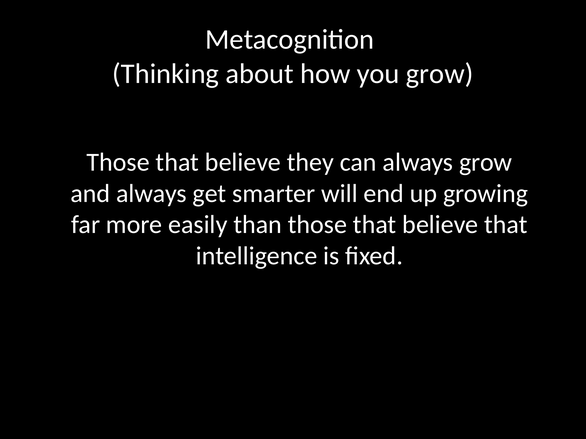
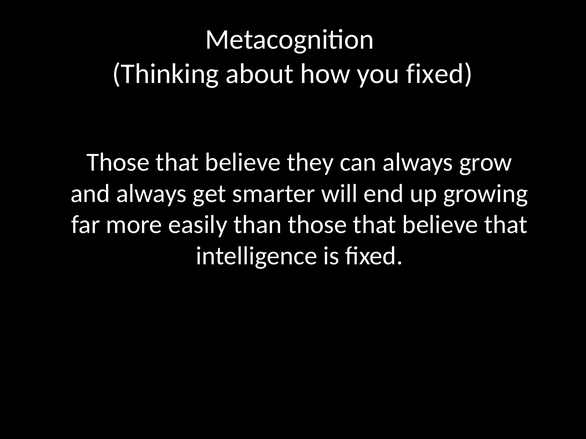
you grow: grow -> fixed
